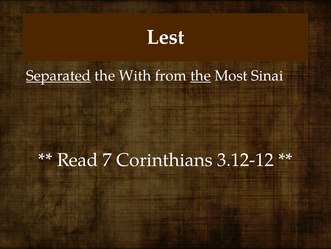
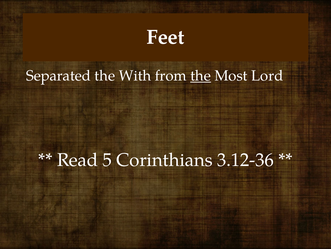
Lest: Lest -> Feet
Separated underline: present -> none
Sinai: Sinai -> Lord
7: 7 -> 5
3.12-12: 3.12-12 -> 3.12-36
